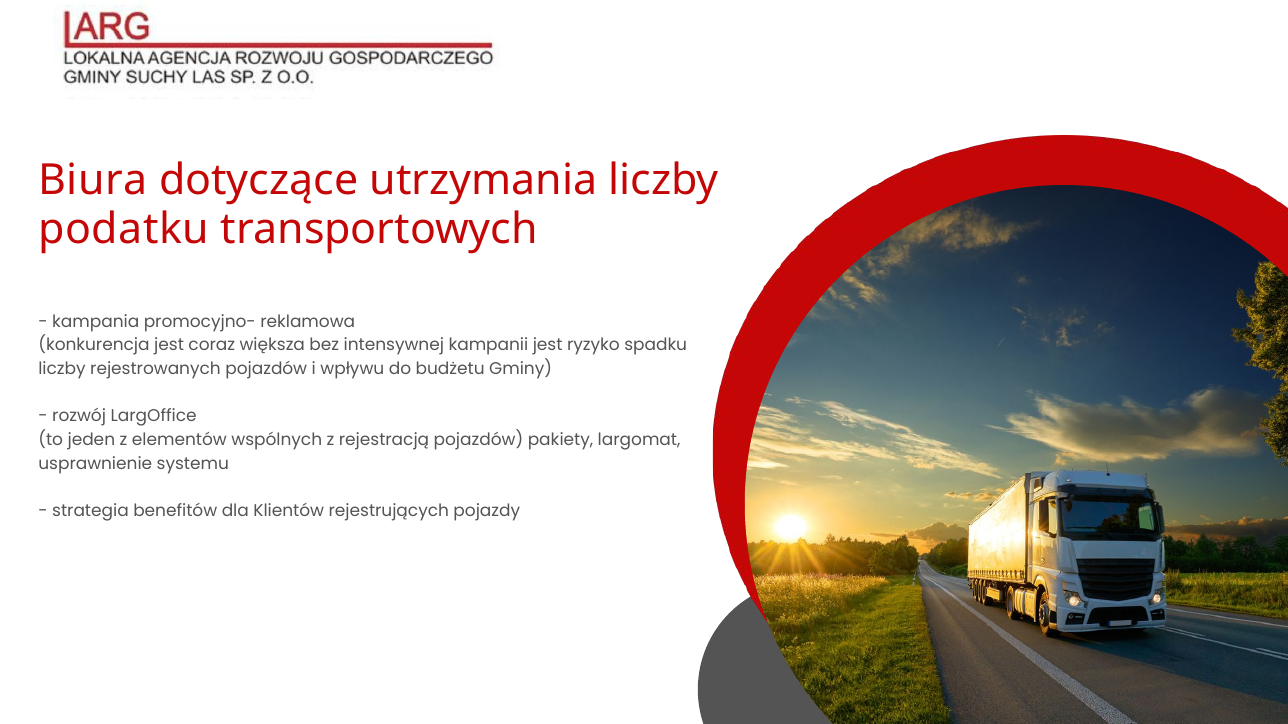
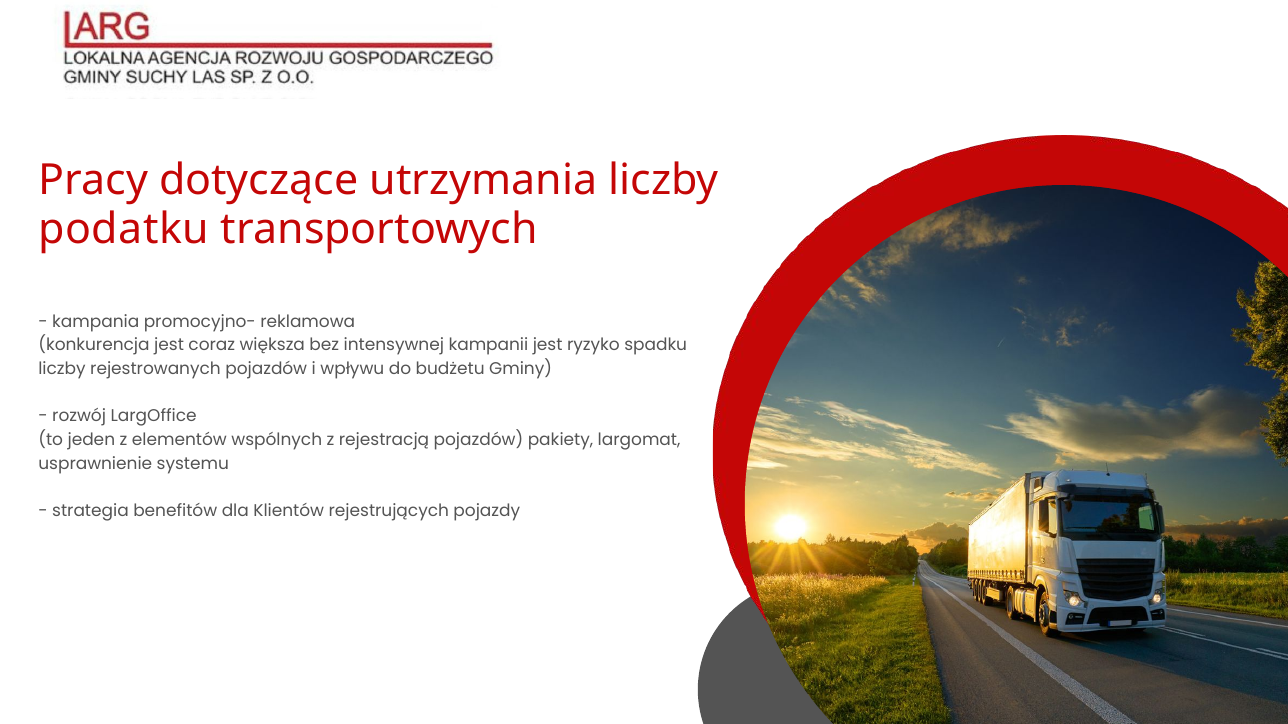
Biura: Biura -> Pracy
